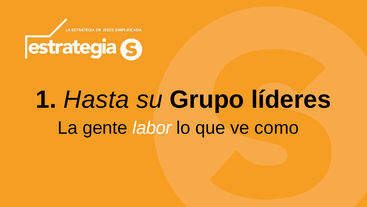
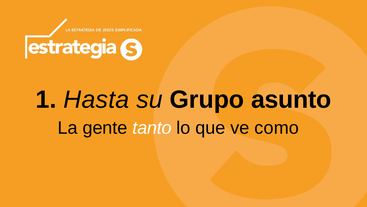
líderes: líderes -> asunto
labor: labor -> tanto
